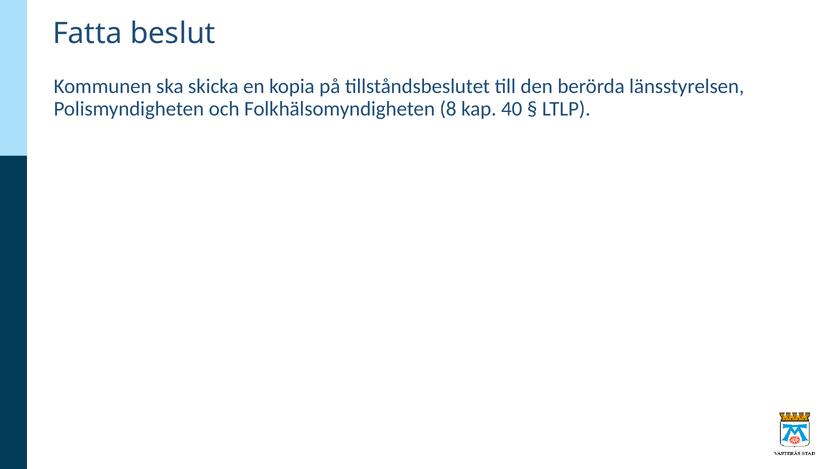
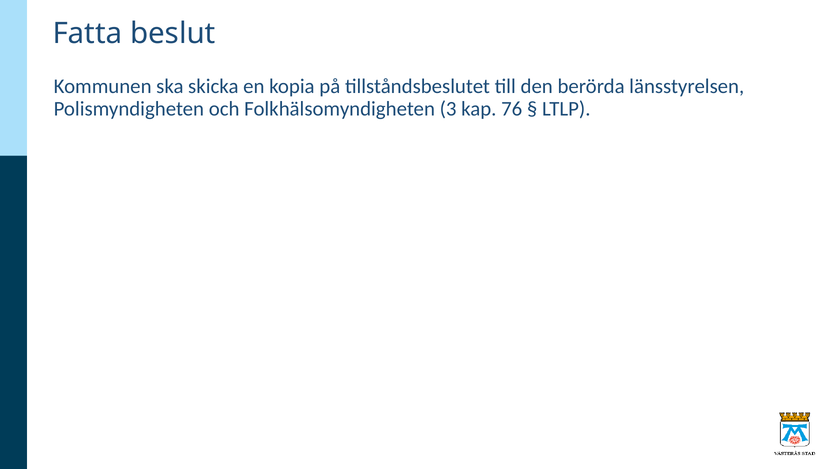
8: 8 -> 3
40: 40 -> 76
